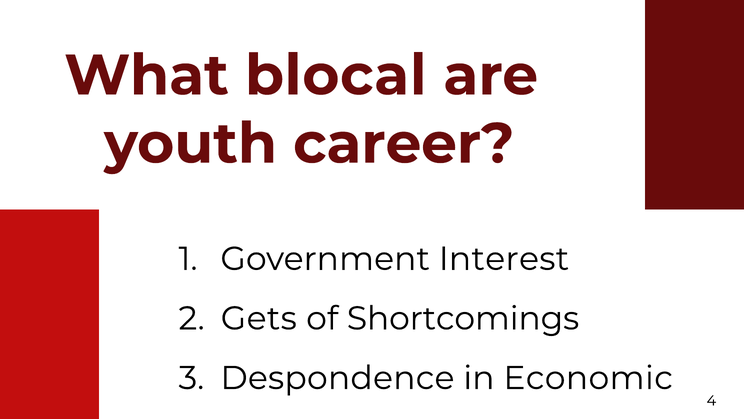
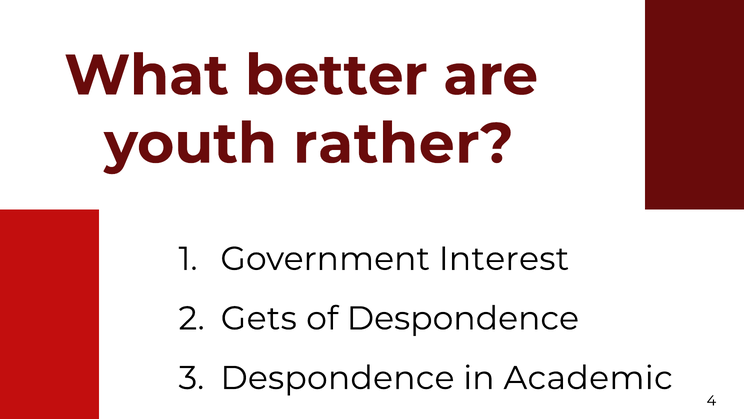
blocal: blocal -> better
career: career -> rather
of Shortcomings: Shortcomings -> Despondence
Economic: Economic -> Academic
